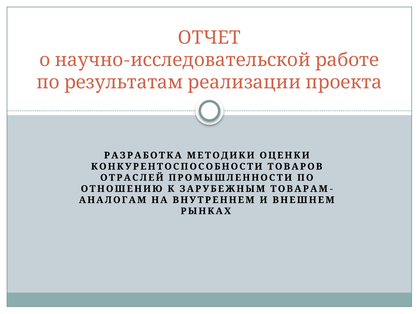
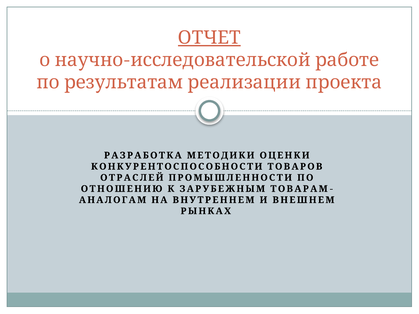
ОТЧЕТ underline: none -> present
